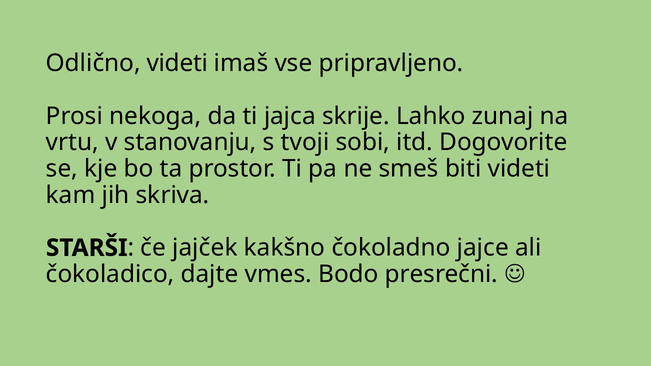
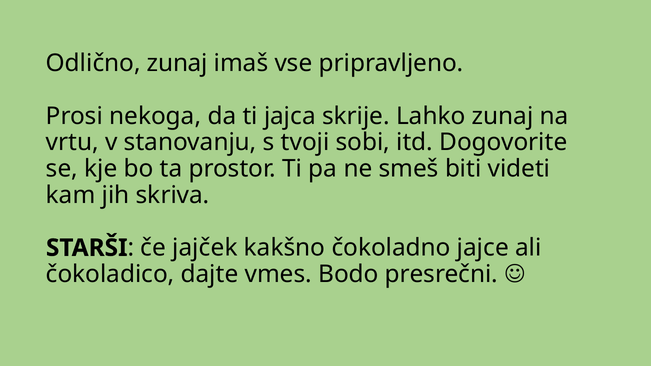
Odlično videti: videti -> zunaj
